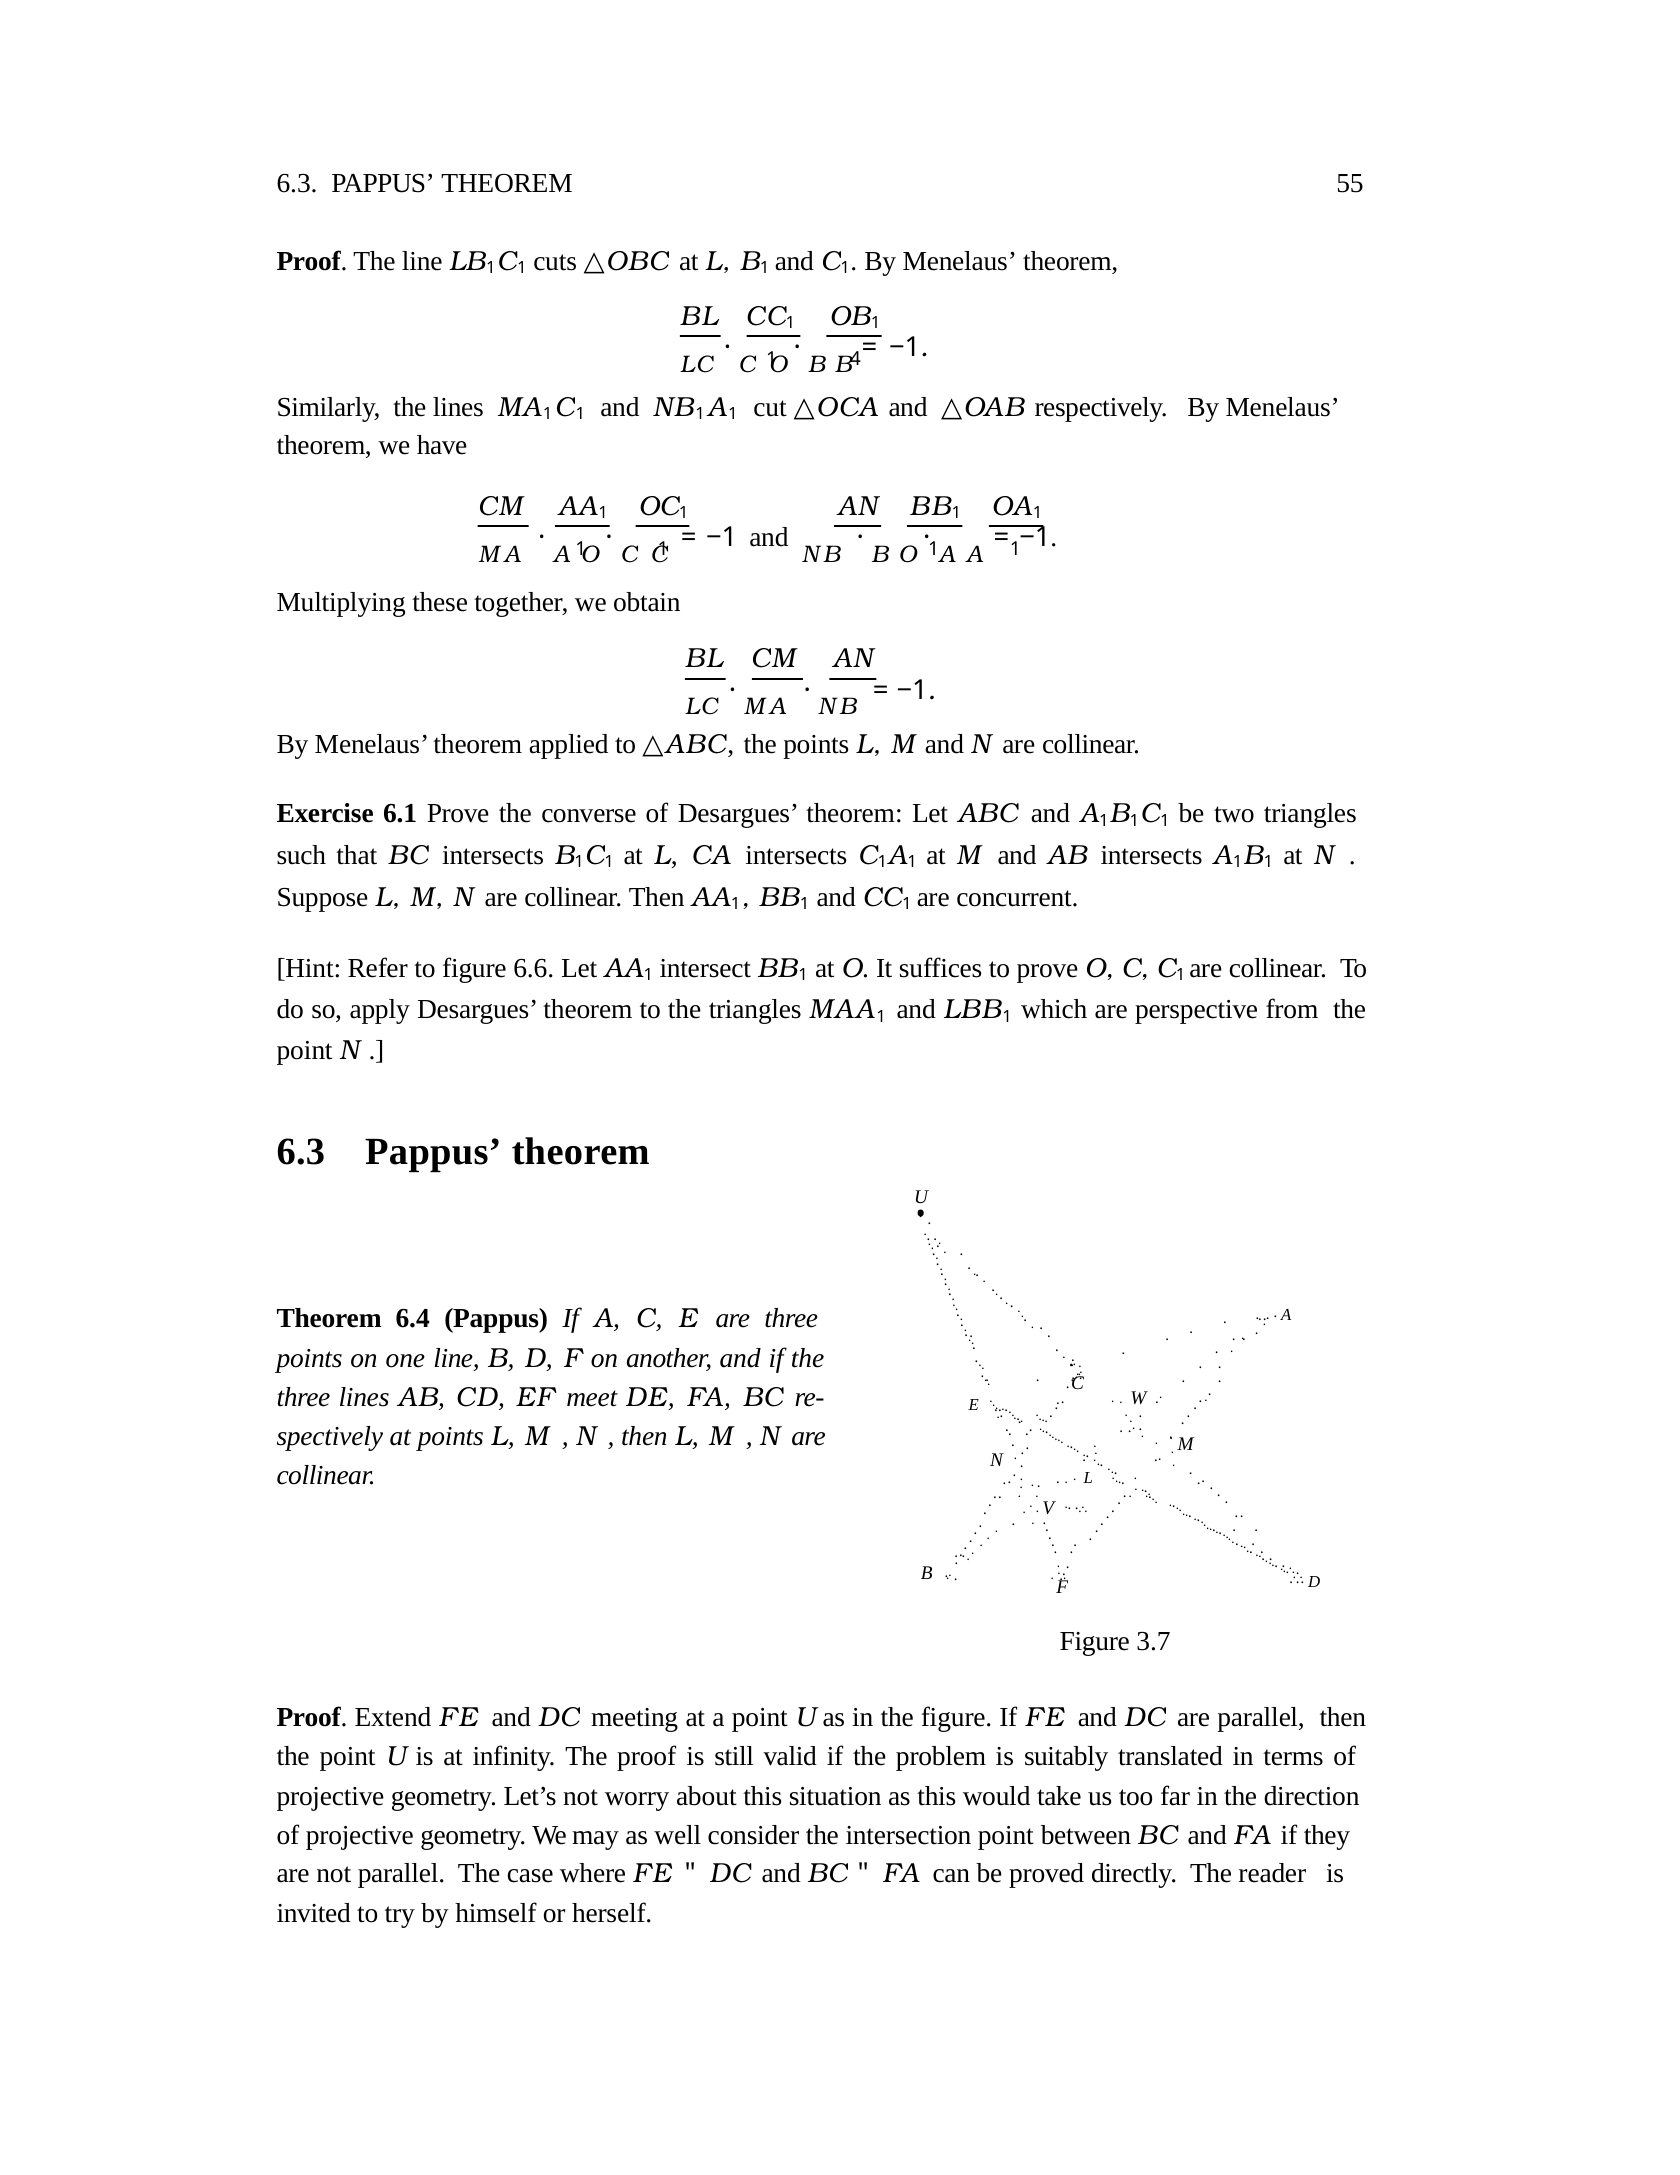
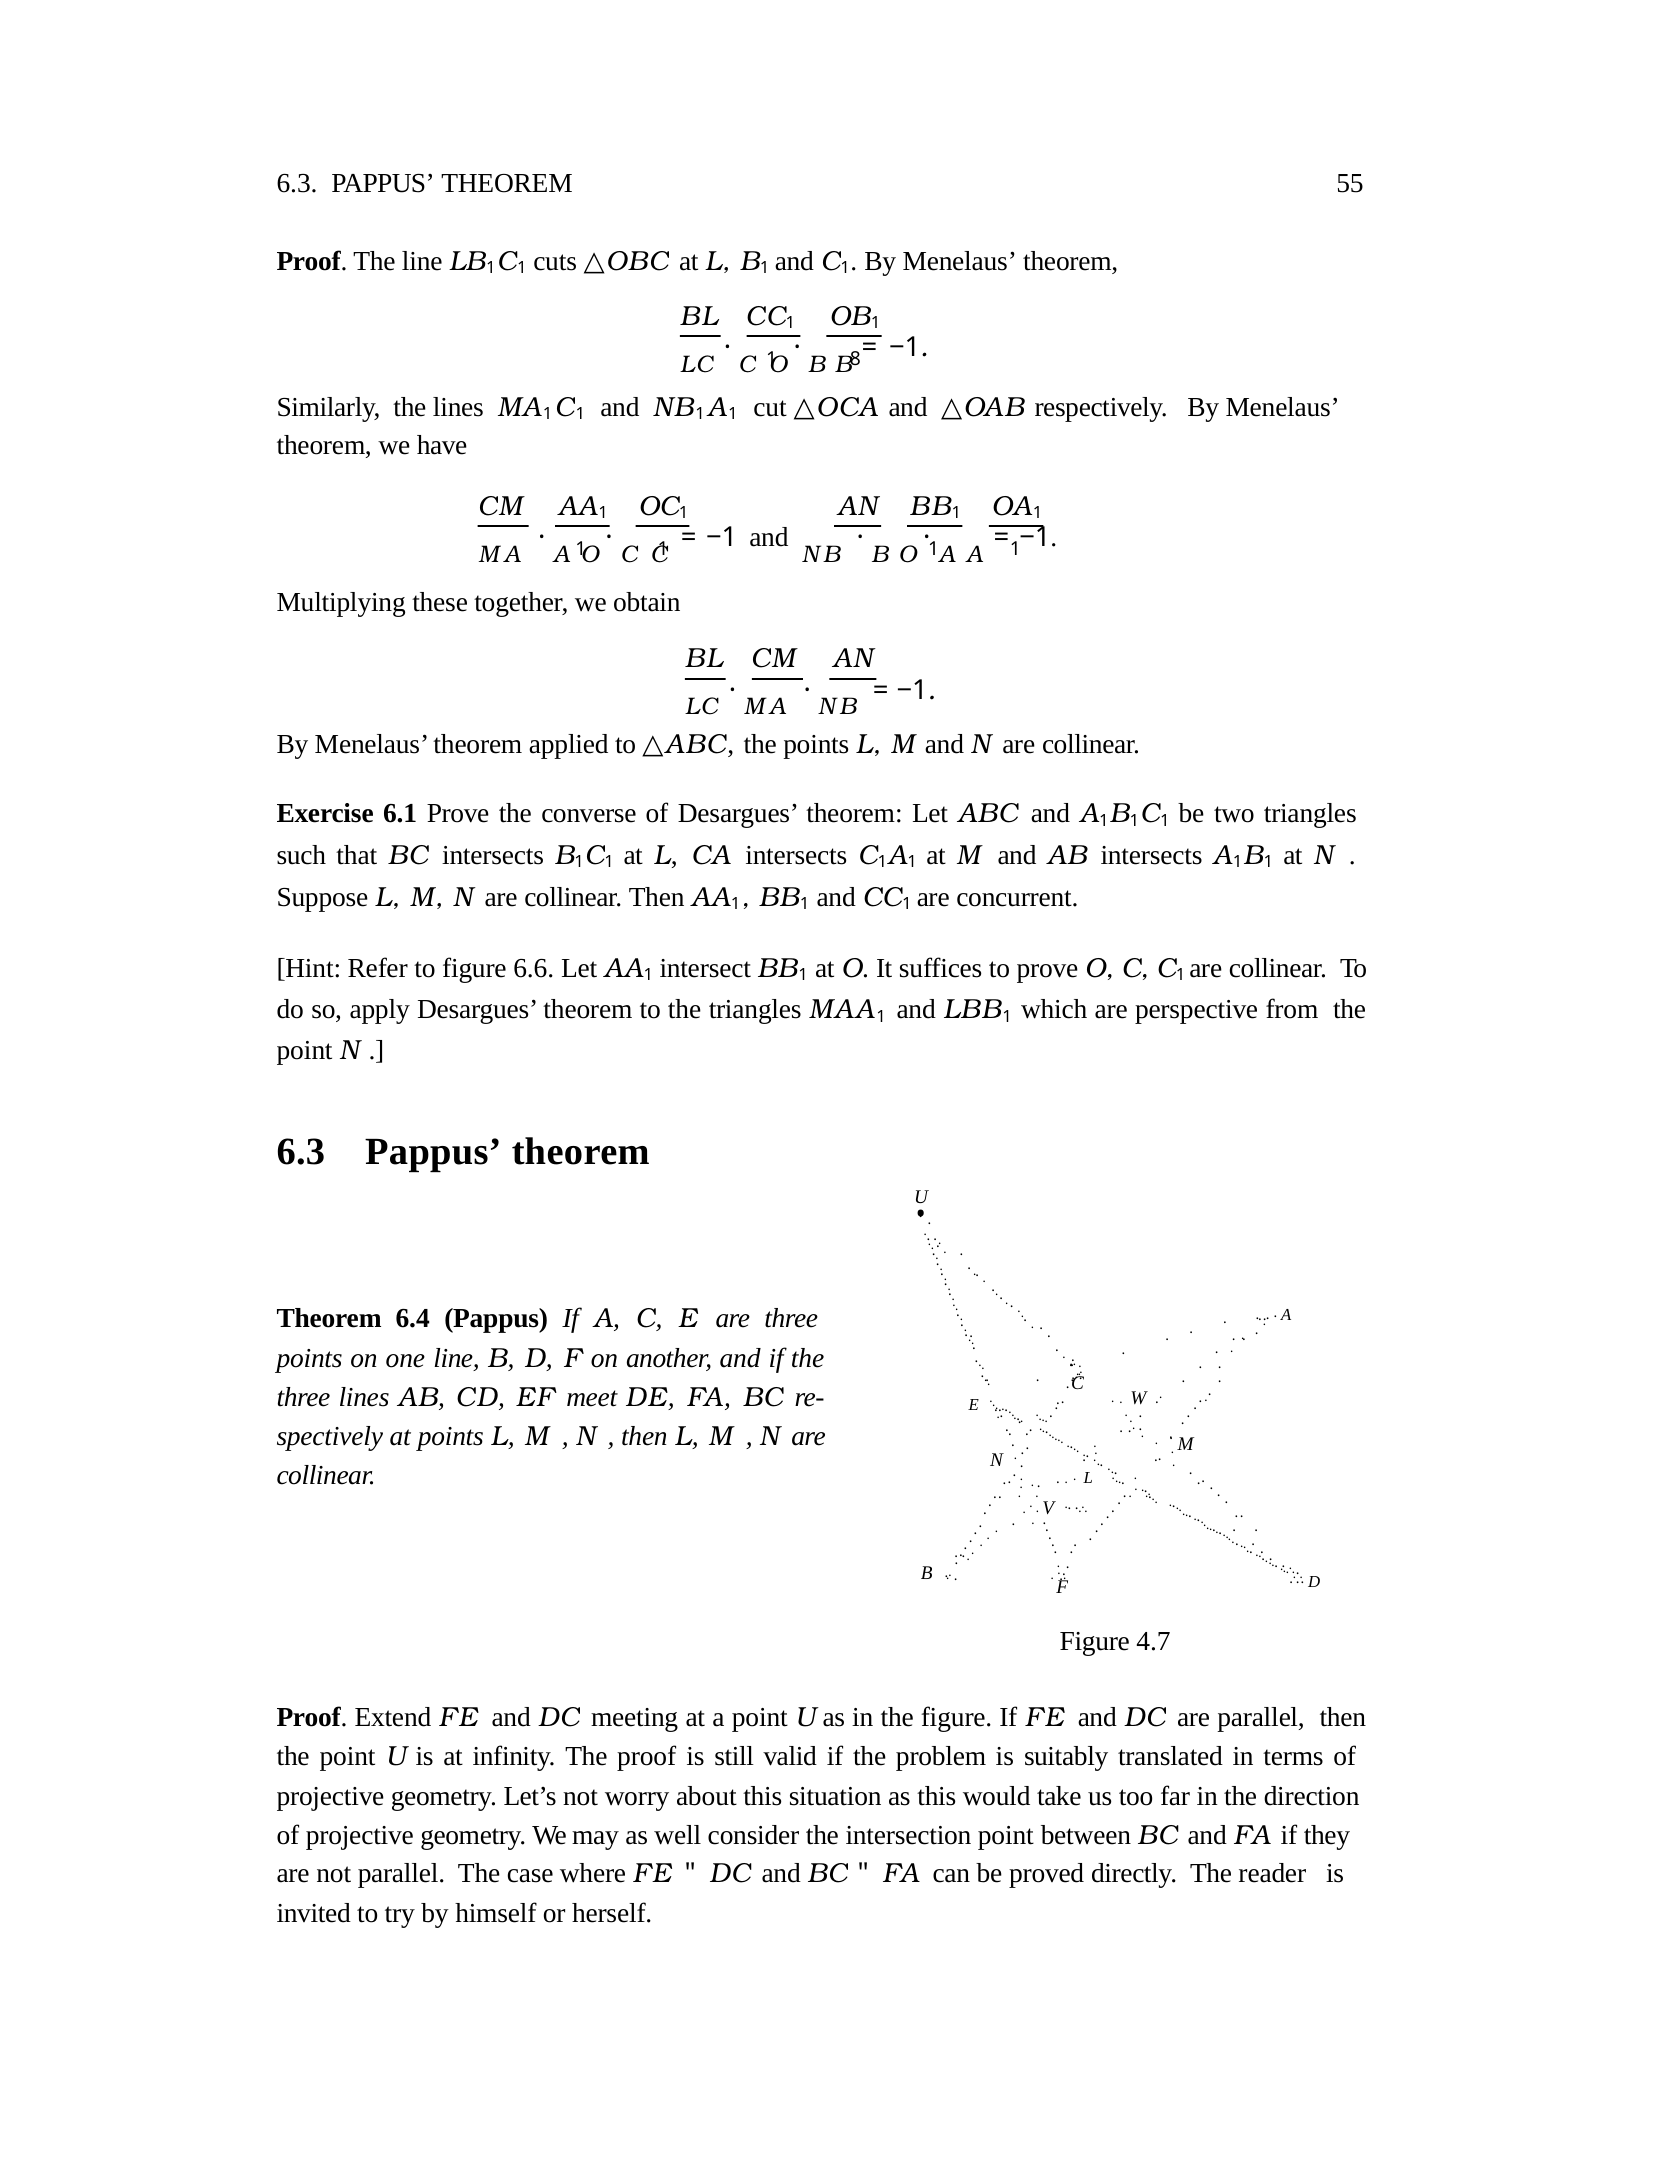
4: 4 -> 8
3.7: 3.7 -> 4.7
